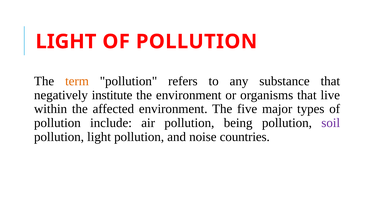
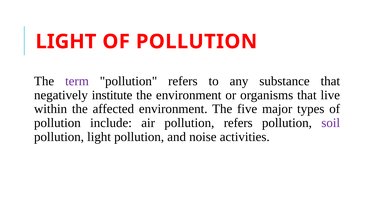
term colour: orange -> purple
air pollution being: being -> refers
countries: countries -> activities
